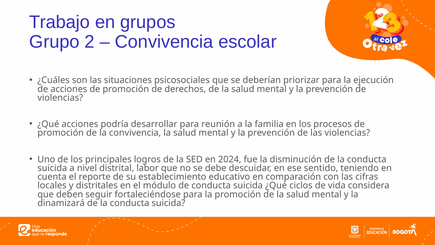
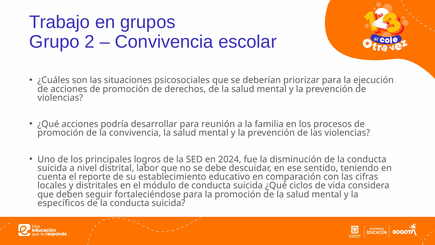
dinamizará: dinamizará -> específicos
